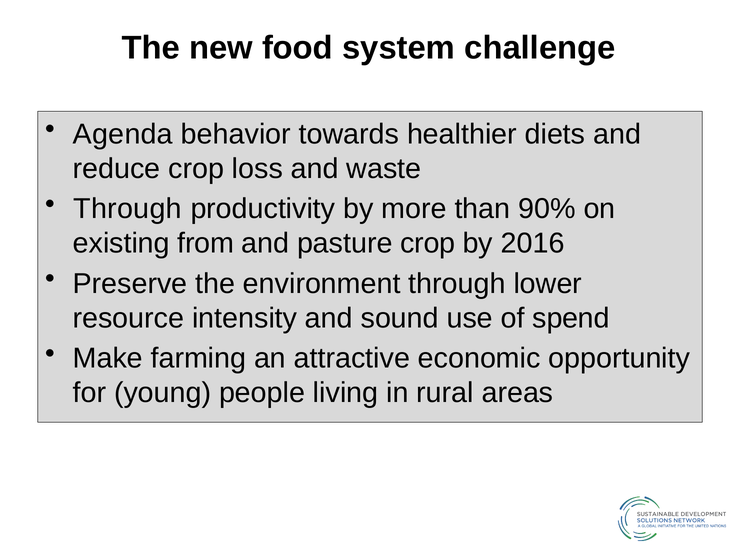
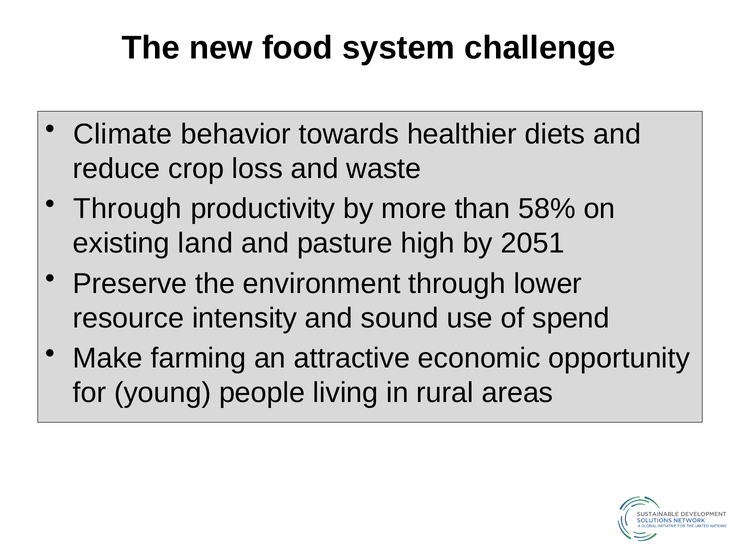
Agenda: Agenda -> Climate
90%: 90% -> 58%
from: from -> land
pasture crop: crop -> high
2016: 2016 -> 2051
